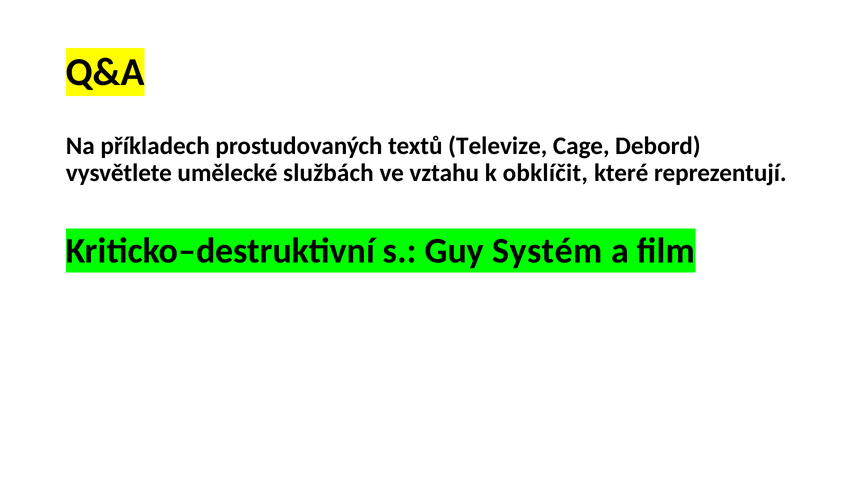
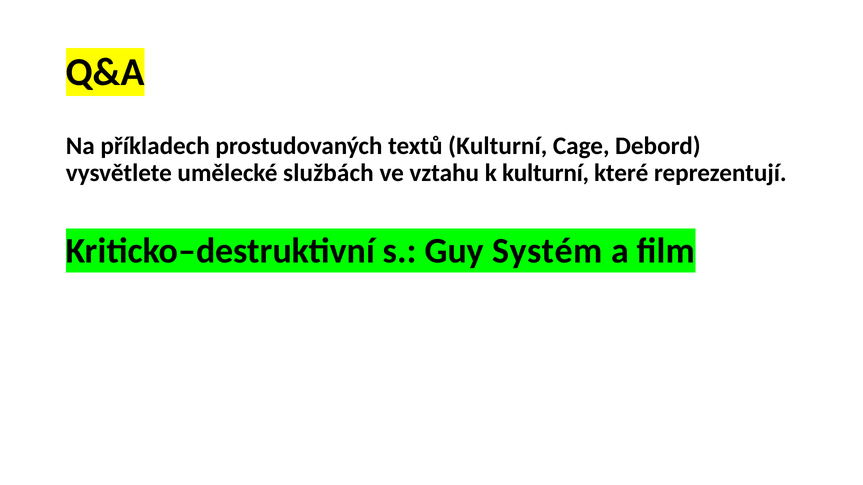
textů Televize: Televize -> Kulturní
k obklíčit: obklíčit -> kulturní
